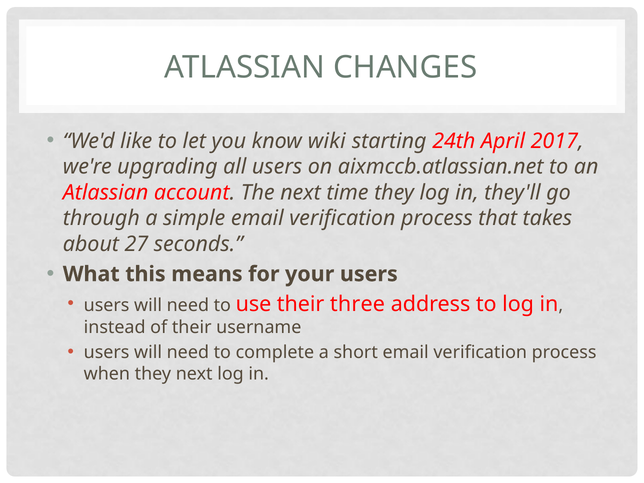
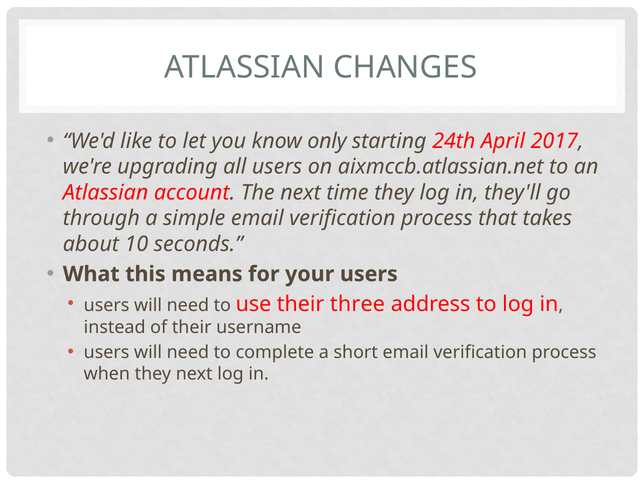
wiki: wiki -> only
27: 27 -> 10
